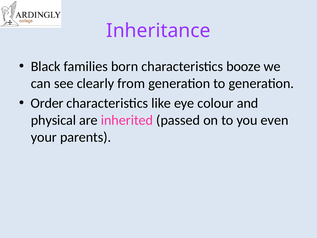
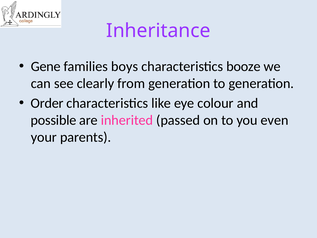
Black: Black -> Gene
born: born -> boys
physical: physical -> possible
